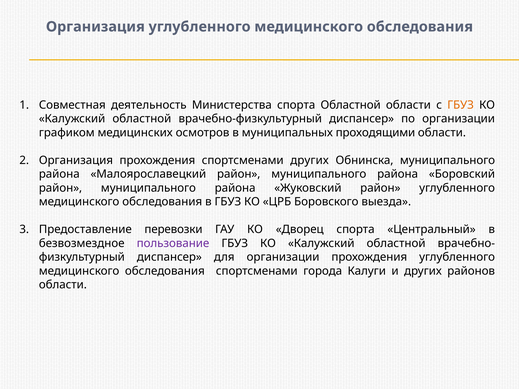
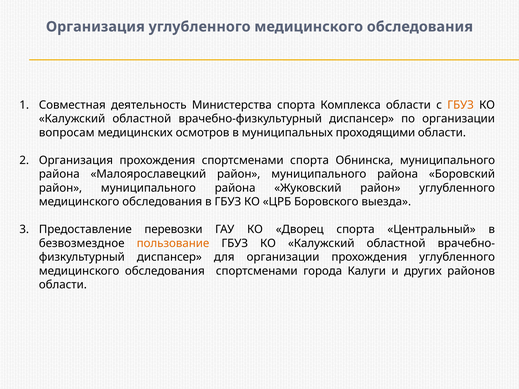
спорта Областной: Областной -> Комплекса
графиком: графиком -> вопросам
спортсменами других: других -> спорта
пользование colour: purple -> orange
